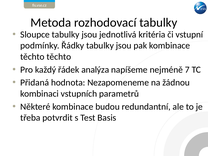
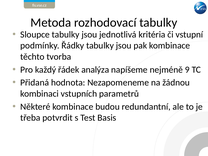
těchto těchto: těchto -> tvorba
7: 7 -> 9
